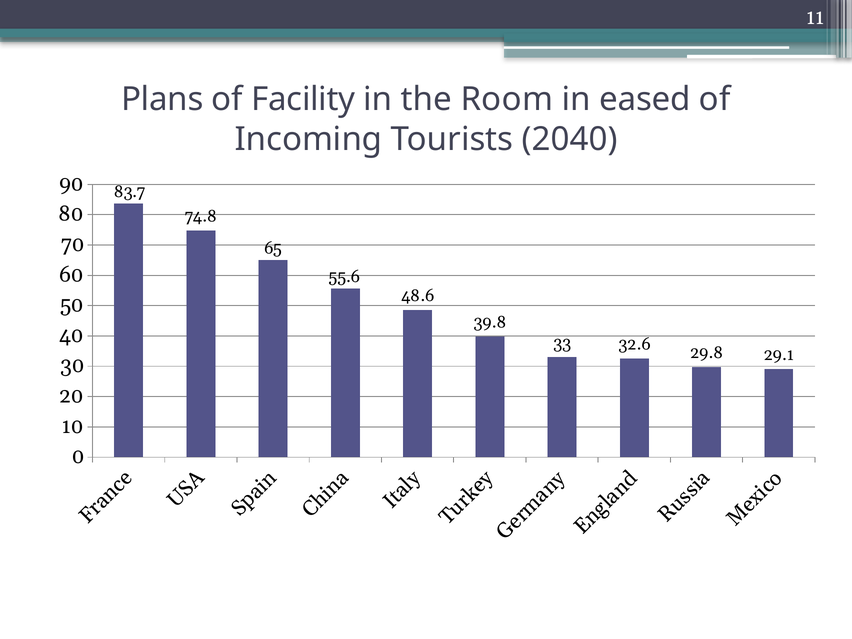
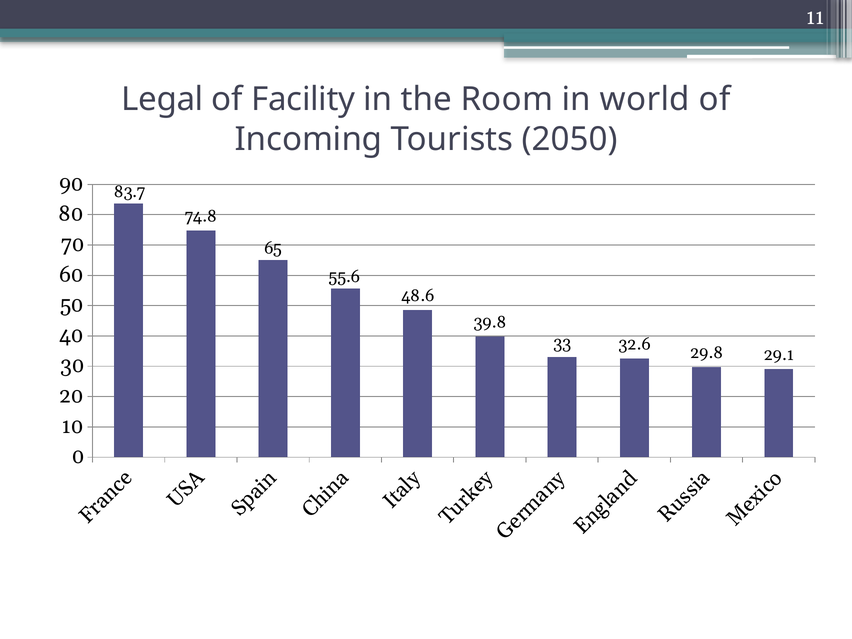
Plans: Plans -> Legal
eased: eased -> world
2040: 2040 -> 2050
